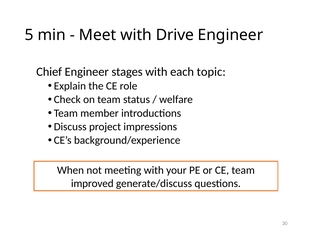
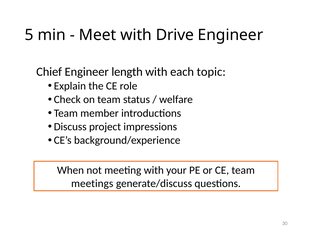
stages: stages -> length
improved: improved -> meetings
